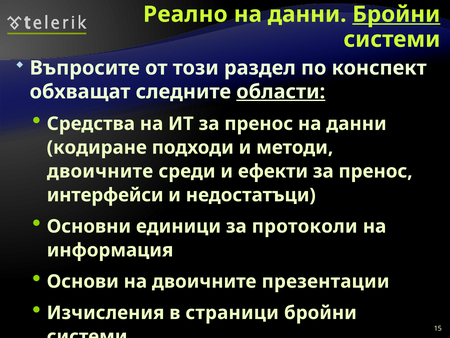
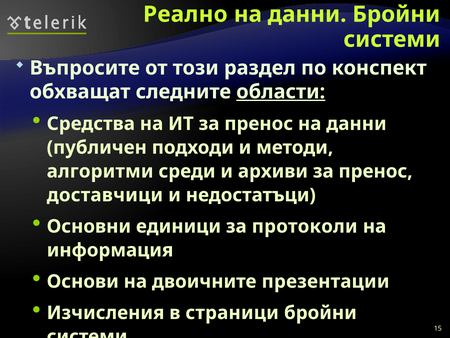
Бройни at (396, 14) underline: present -> none
кодиране: кодиране -> публичен
двоичните at (100, 171): двоичните -> алгоритми
ефекти: ефекти -> архиви
интерфейси: интерфейси -> доставчици
